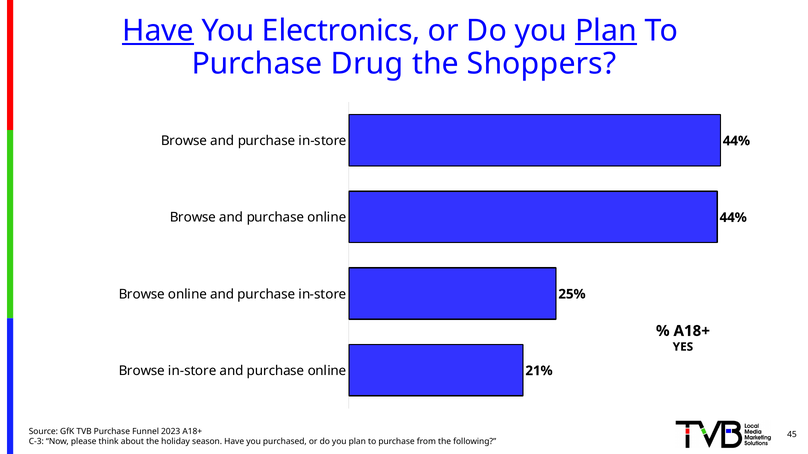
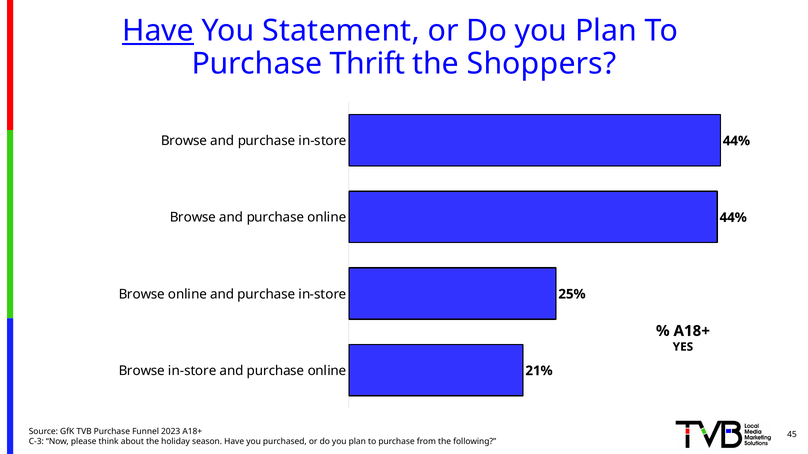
Electronics: Electronics -> Statement
Plan at (606, 31) underline: present -> none
Drug: Drug -> Thrift
